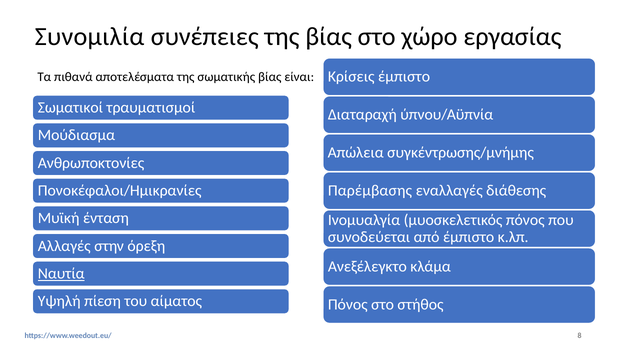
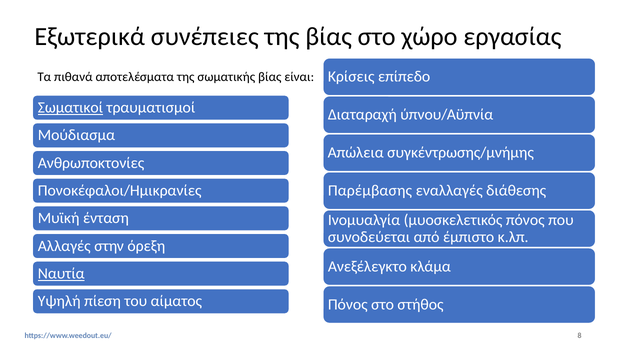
Συνομιλία: Συνομιλία -> Εξωτερικά
Κρίσεις έμπιστο: έμπιστο -> επίπεδο
Σωματικοί underline: none -> present
